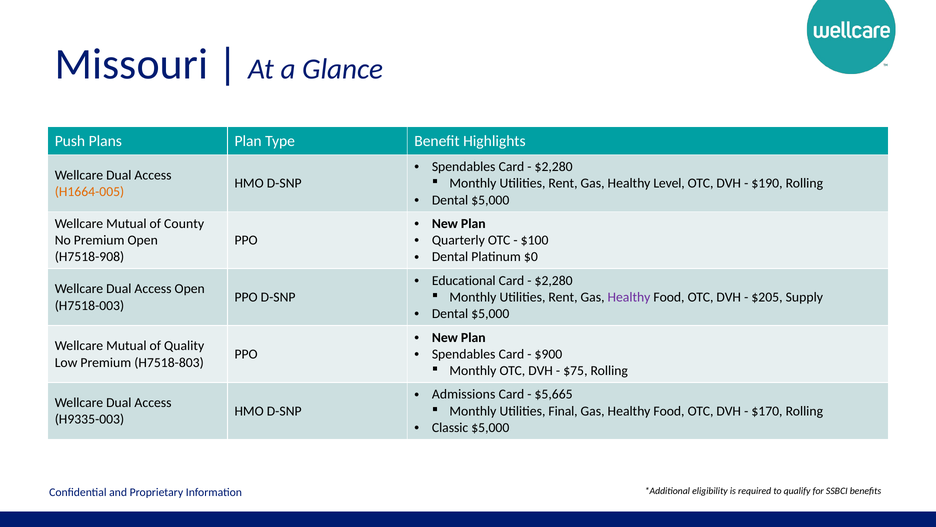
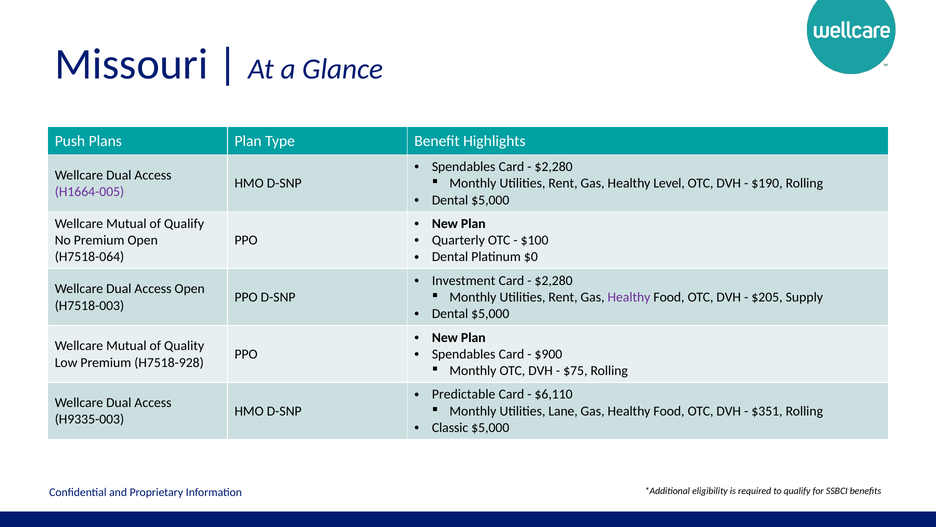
H1664-005 colour: orange -> purple
of County: County -> Qualify
H7518-908: H7518-908 -> H7518-064
Educational: Educational -> Investment
H7518-803: H7518-803 -> H7518-928
Admissions: Admissions -> Predictable
$5,665: $5,665 -> $6,110
Final: Final -> Lane
$170: $170 -> $351
